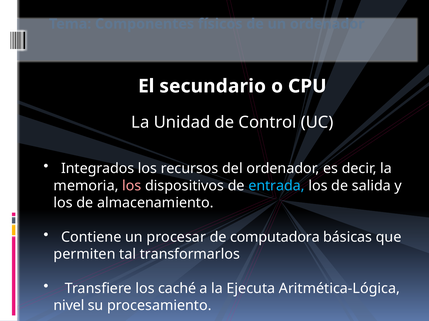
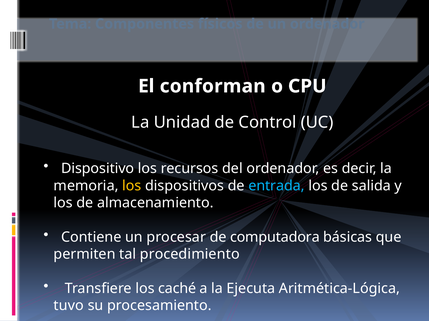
secundario: secundario -> conforman
Integrados: Integrados -> Dispositivo
los at (132, 186) colour: pink -> yellow
transformarlos: transformarlos -> procedimiento
nivel: nivel -> tuvo
